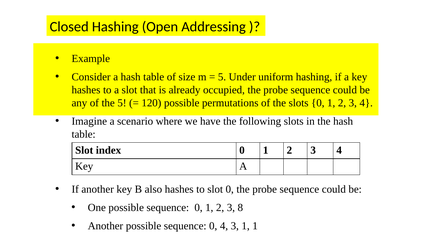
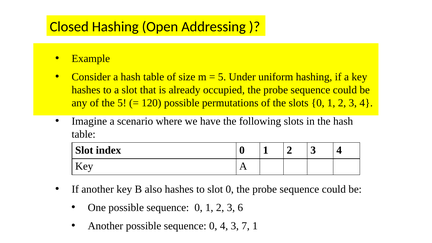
8: 8 -> 6
3 1: 1 -> 7
